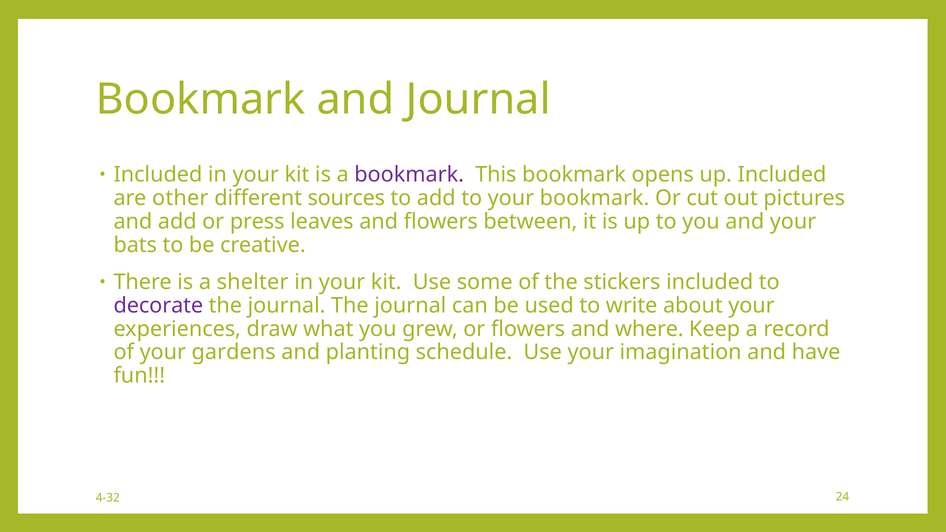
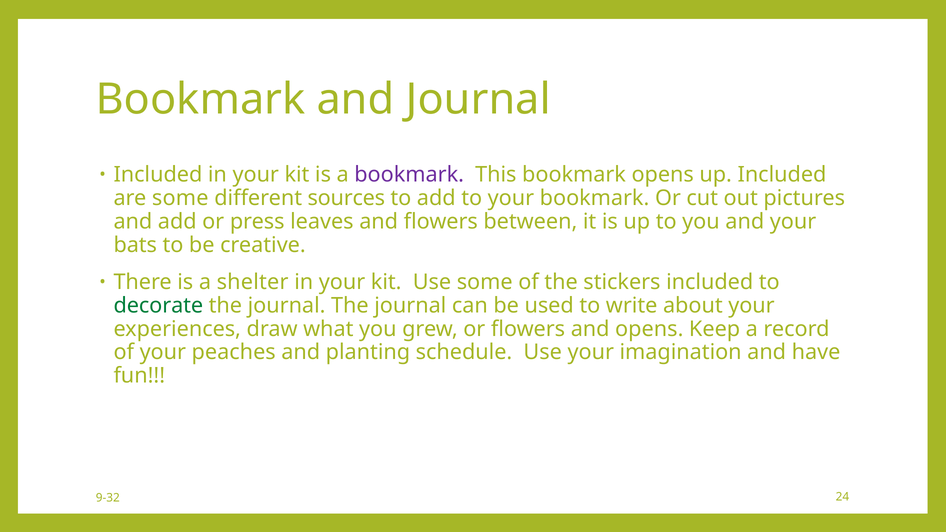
are other: other -> some
decorate colour: purple -> green
and where: where -> opens
gardens: gardens -> peaches
4-32: 4-32 -> 9-32
